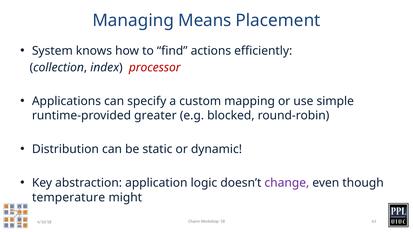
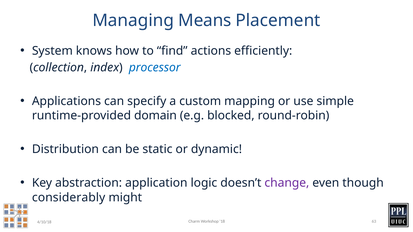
processor colour: red -> blue
greater: greater -> domain
temperature: temperature -> considerably
